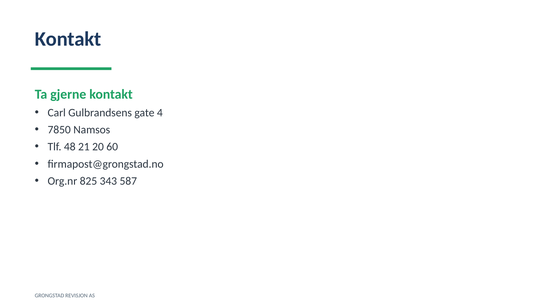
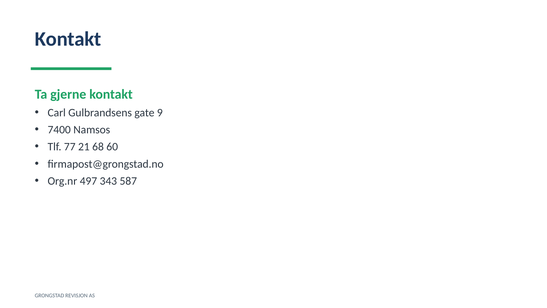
4: 4 -> 9
7850: 7850 -> 7400
48: 48 -> 77
20: 20 -> 68
825: 825 -> 497
